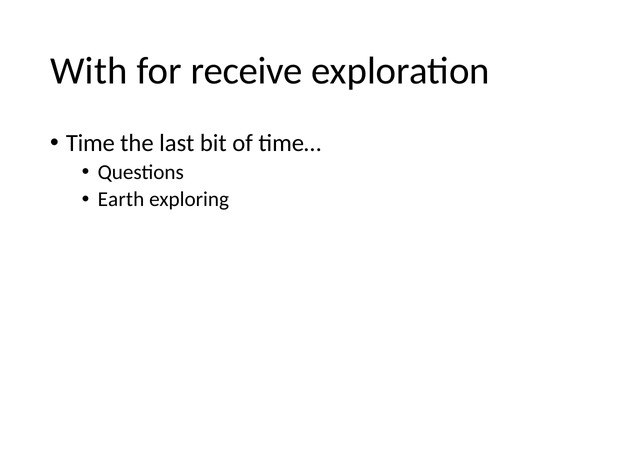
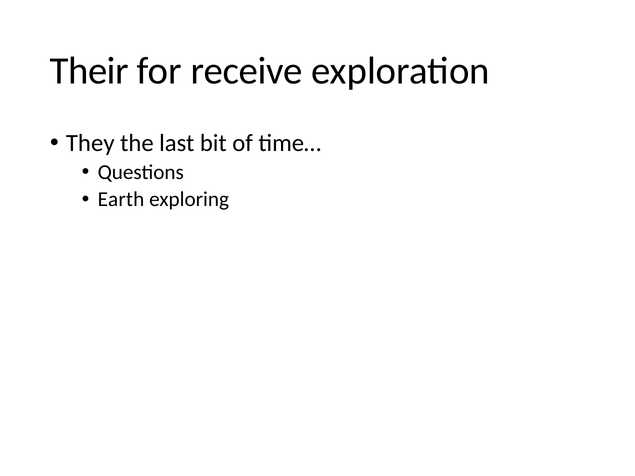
With: With -> Their
Time: Time -> They
